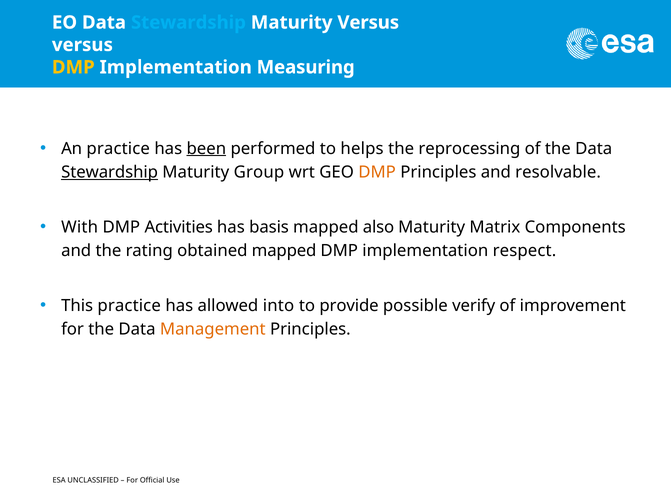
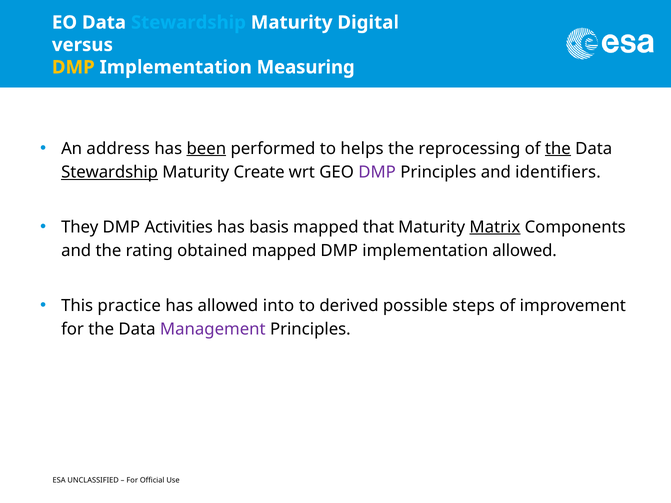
Maturity Versus: Versus -> Digital
An practice: practice -> address
the at (558, 149) underline: none -> present
Group: Group -> Create
DMP at (377, 173) colour: orange -> purple
resolvable: resolvable -> identifiers
With: With -> They
also: also -> that
Matrix underline: none -> present
implementation respect: respect -> allowed
provide: provide -> derived
verify: verify -> steps
Management colour: orange -> purple
